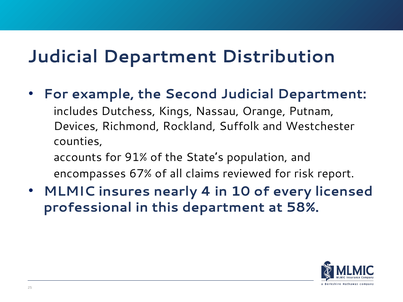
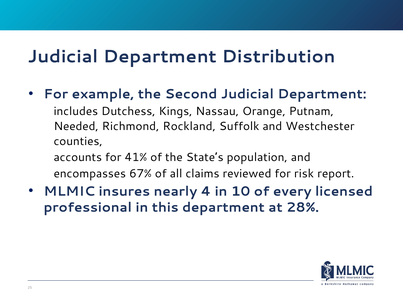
Devices: Devices -> Needed
91%: 91% -> 41%
58%: 58% -> 28%
